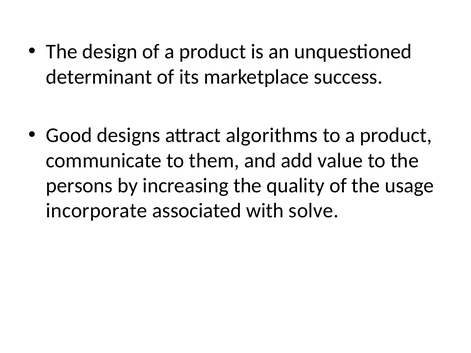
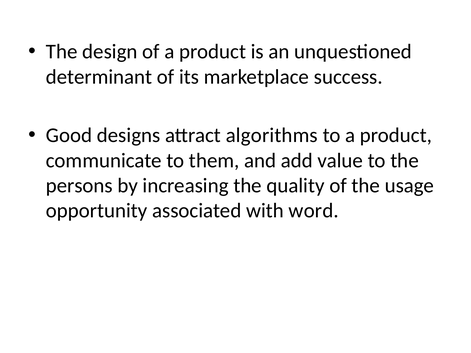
incorporate: incorporate -> opportunity
solve: solve -> word
